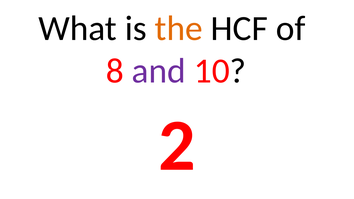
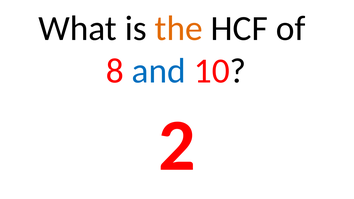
and colour: purple -> blue
